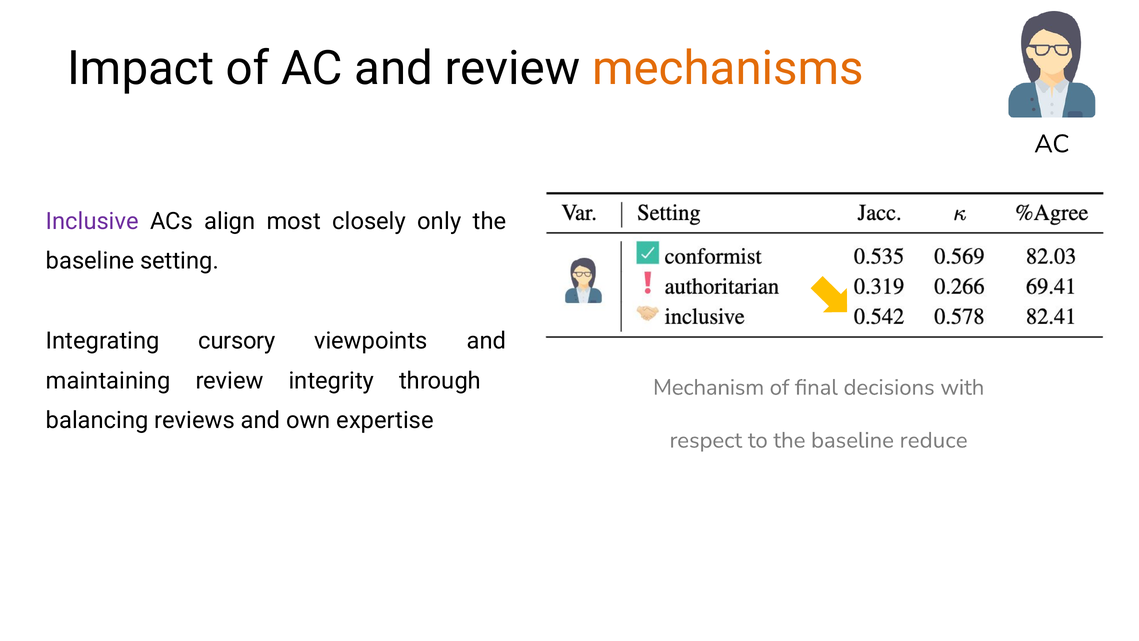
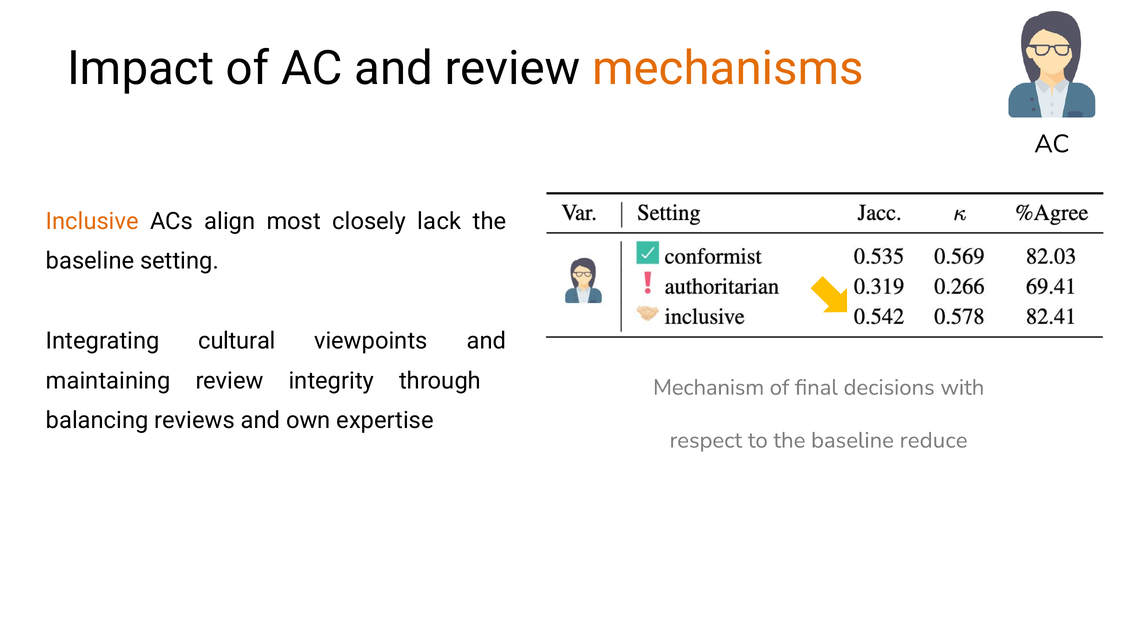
Inclusive colour: purple -> orange
only: only -> lack
cursory: cursory -> cultural
